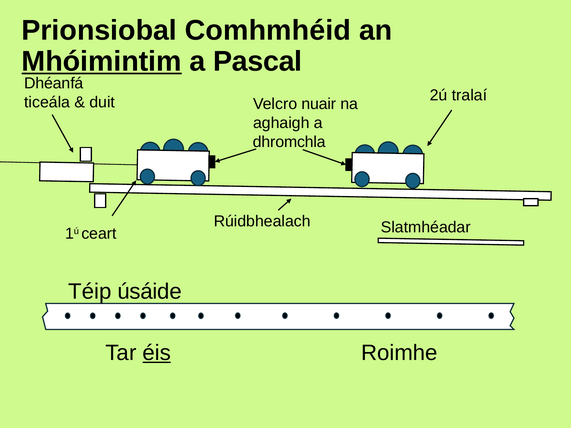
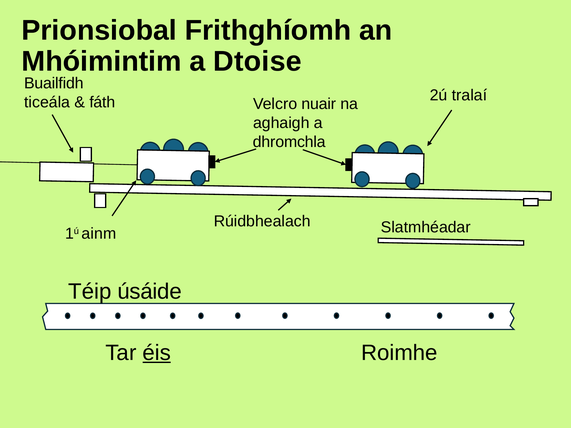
Comhmhéid: Comhmhéid -> Frithghíomh
Mhóimintim underline: present -> none
Pascal: Pascal -> Dtoise
Dhéanfá: Dhéanfá -> Buailfidh
duit: duit -> fáth
ceart: ceart -> ainm
